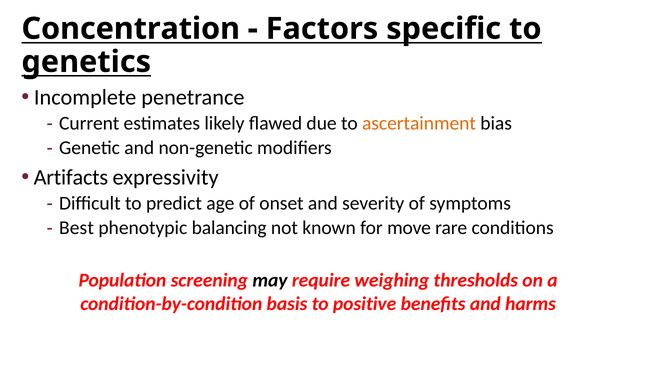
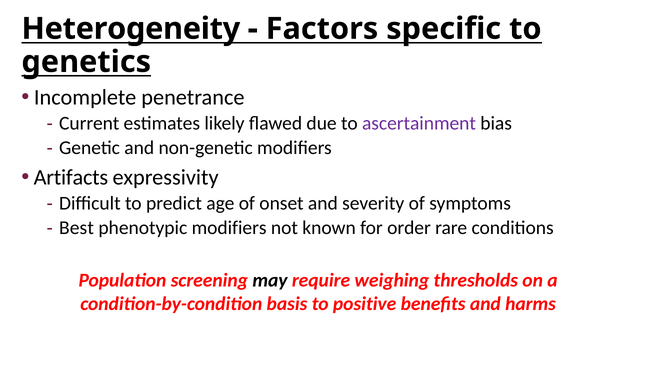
Concentration: Concentration -> Heterogeneity
ascertainment colour: orange -> purple
phenotypic balancing: balancing -> modifiers
move: move -> order
